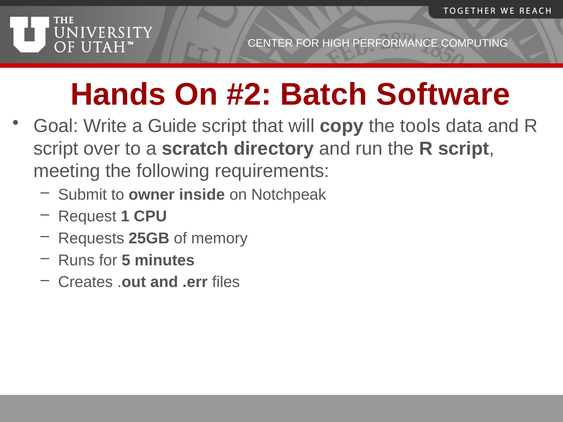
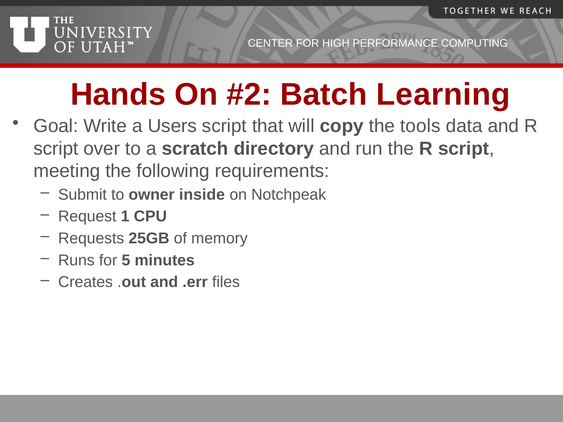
Software: Software -> Learning
Guide: Guide -> Users
